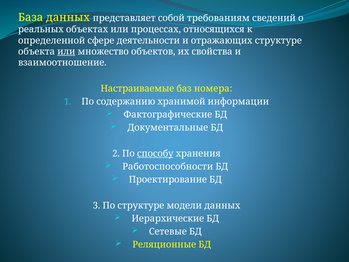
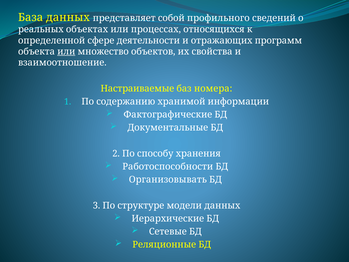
требованиям: требованиям -> профильного
отражающих структуре: структуре -> программ
способу underline: present -> none
Проектирование: Проектирование -> Организовывать
